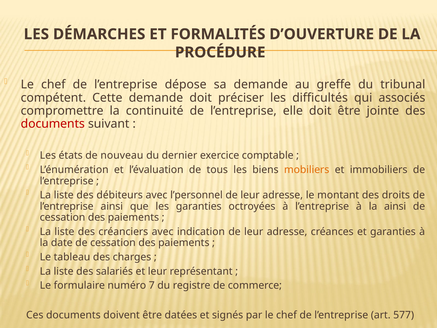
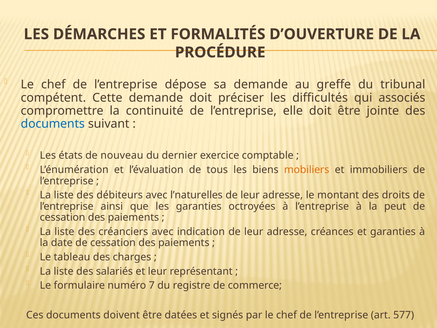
documents at (53, 124) colour: red -> blue
l’personnel: l’personnel -> l’naturelles
la ainsi: ainsi -> peut
